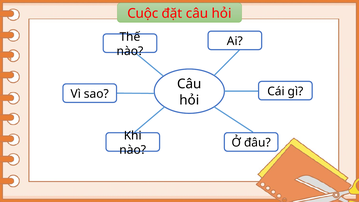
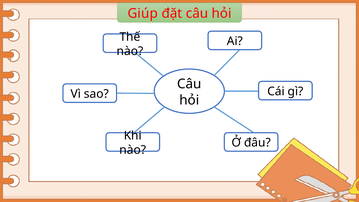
Cuộc: Cuộc -> Giúp
